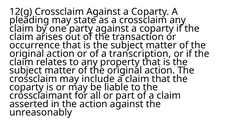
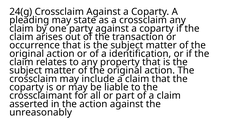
12(g: 12(g -> 24(g
transcription: transcription -> identification
